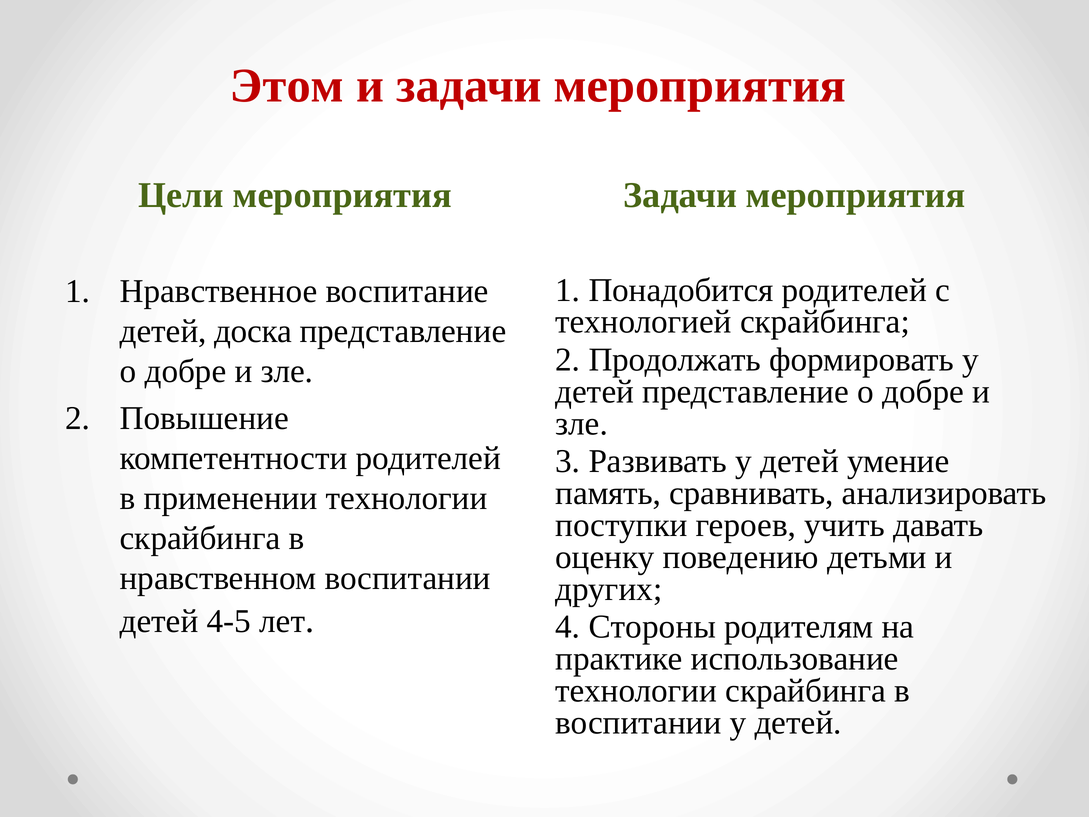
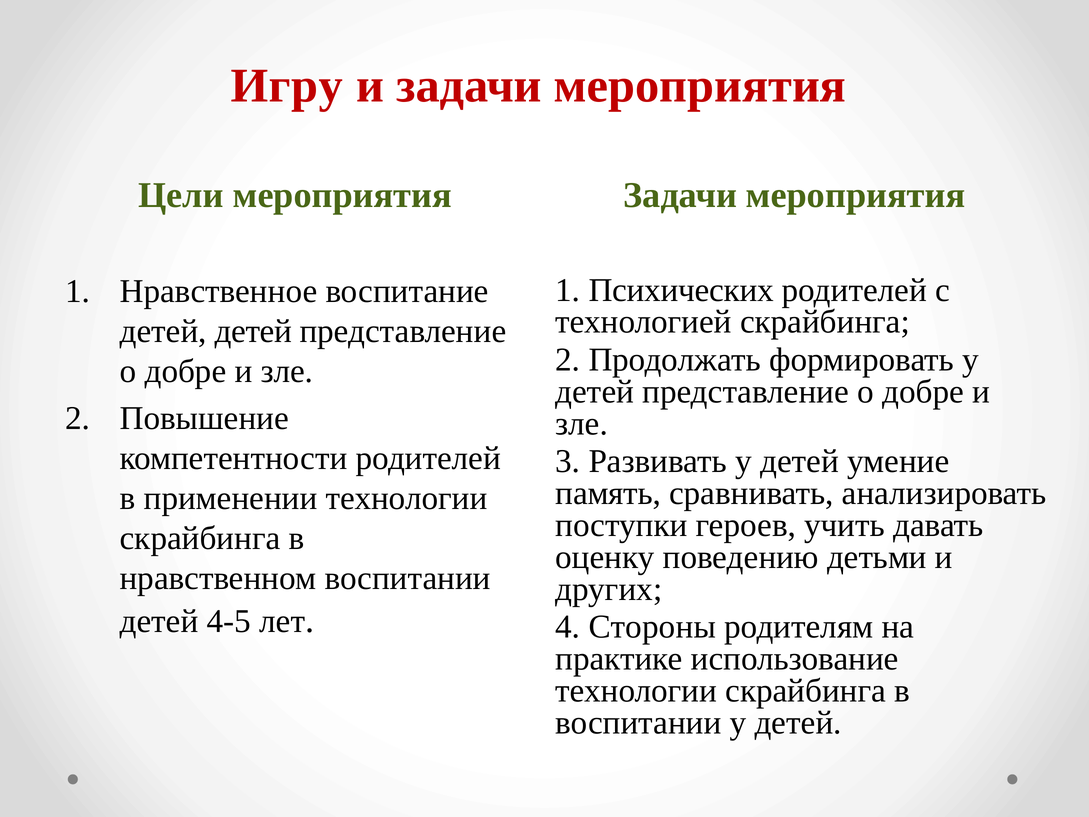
Этом: Этом -> Игру
Понадобится: Понадобится -> Психических
детей доска: доска -> детей
